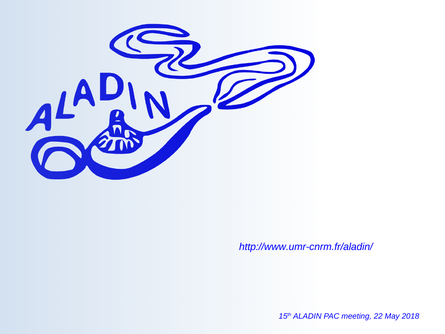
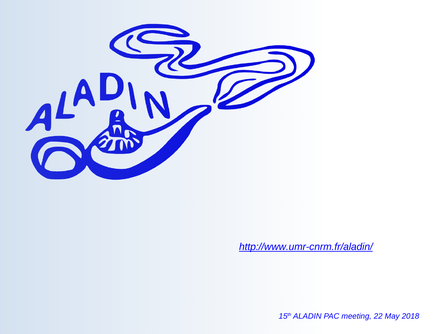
http://www.umr-cnrm.fr/aladin/ underline: none -> present
